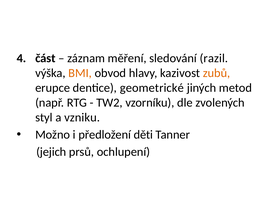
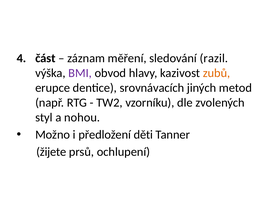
BMI colour: orange -> purple
geometrické: geometrické -> srovnávacích
vzniku: vzniku -> nohou
jejich: jejich -> žijete
